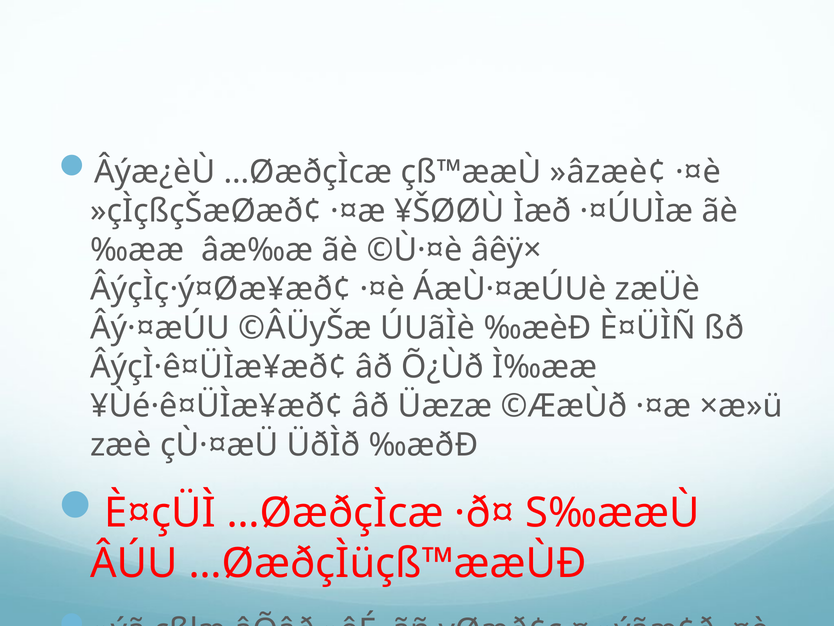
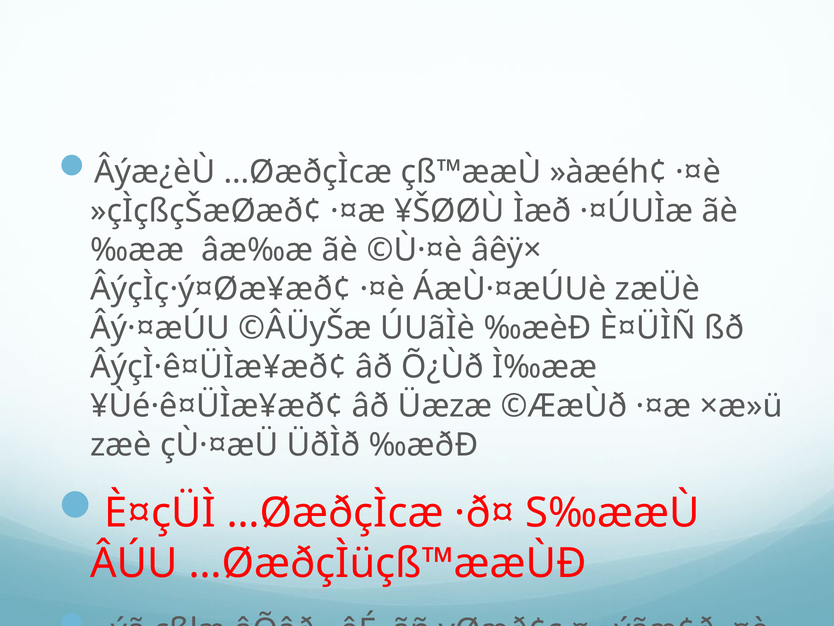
»âzæè¢: »âzæè¢ -> »àæéh¢
